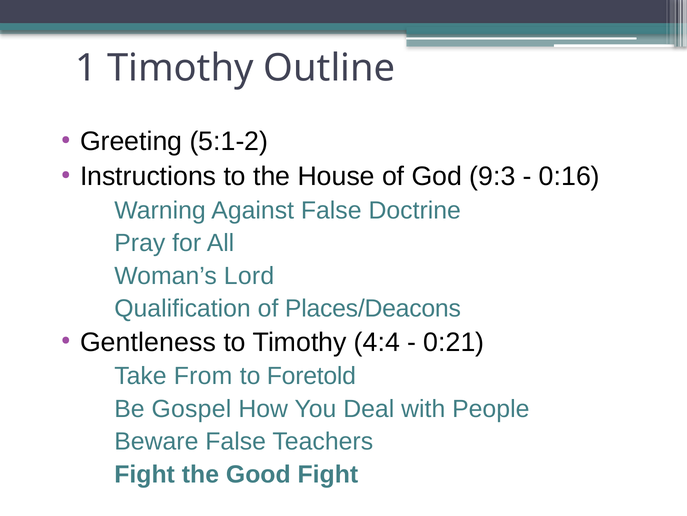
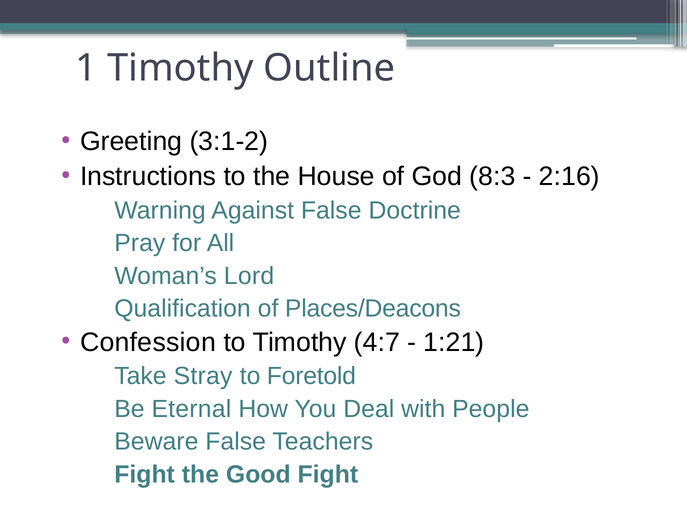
5:1-2: 5:1-2 -> 3:1-2
9:3: 9:3 -> 8:3
0:16: 0:16 -> 2:16
Gentleness: Gentleness -> Confession
4:4: 4:4 -> 4:7
0:21: 0:21 -> 1:21
From: From -> Stray
Gospel: Gospel -> Eternal
